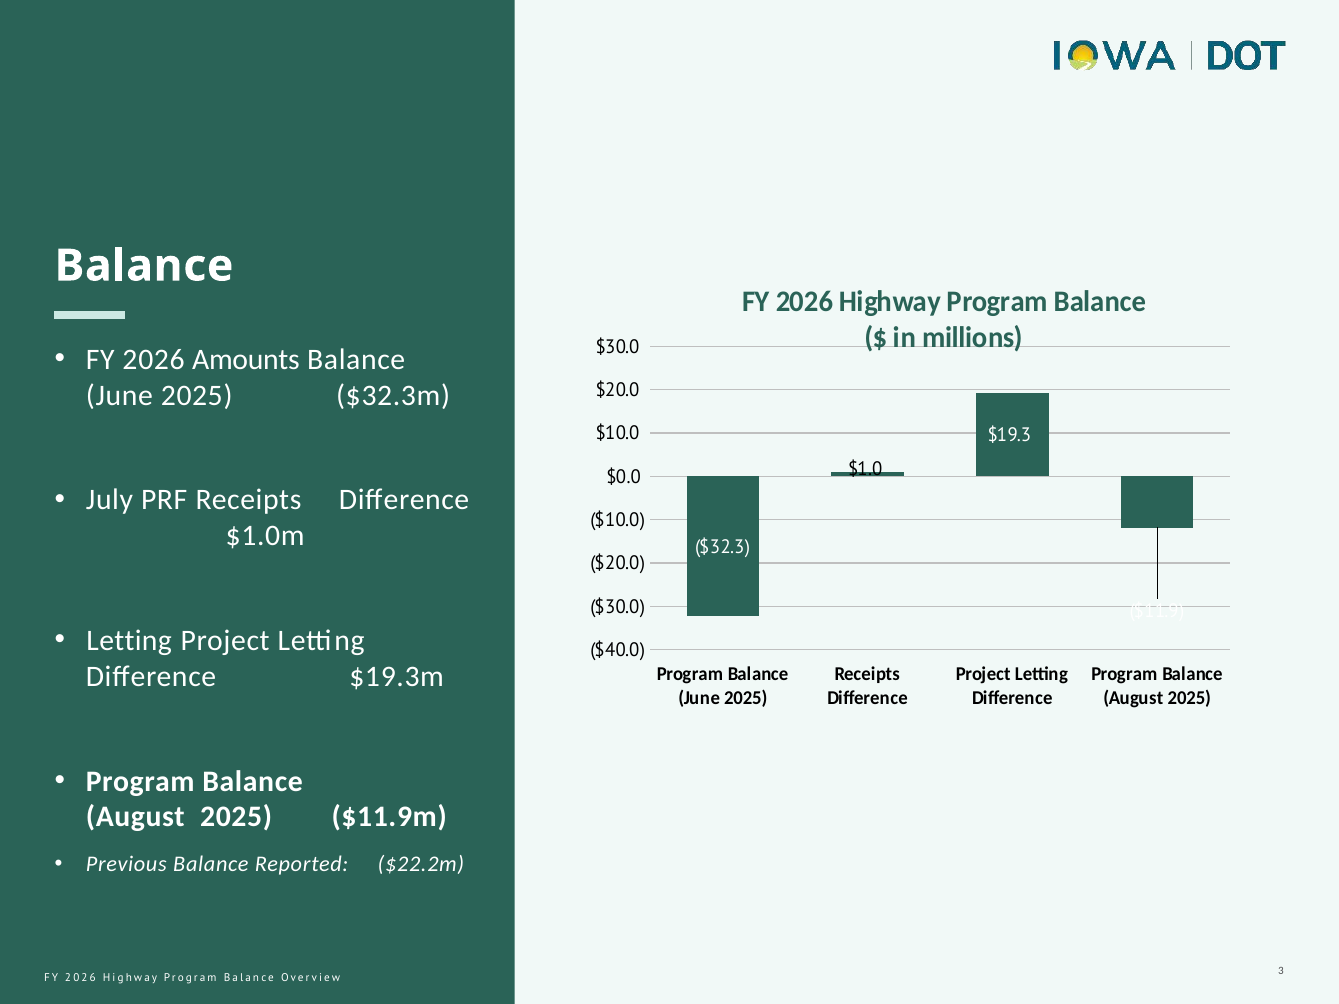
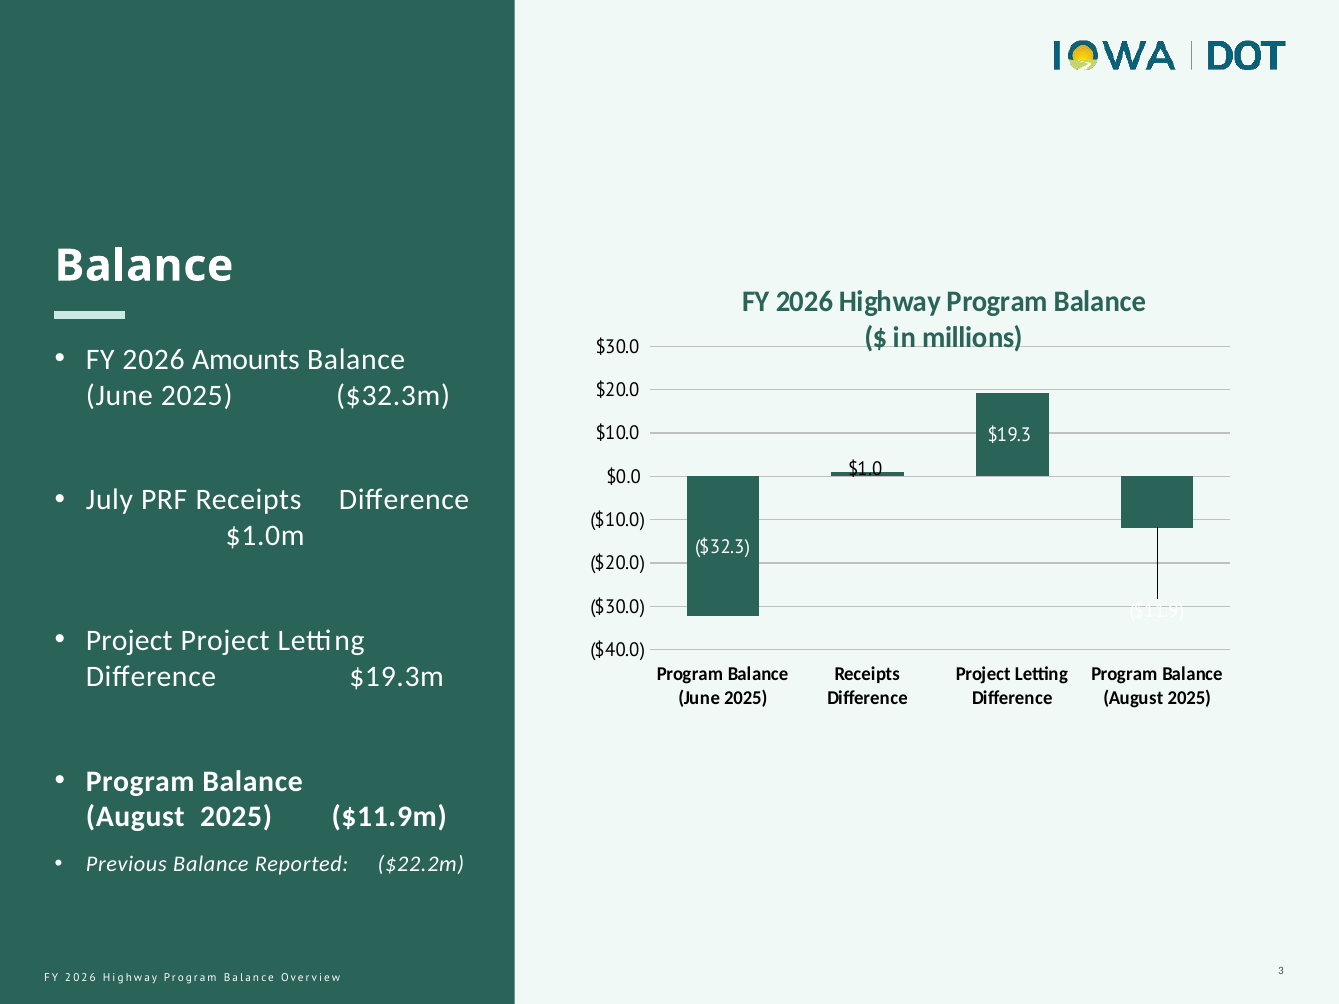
Letting at (129, 641): Letting -> Project
